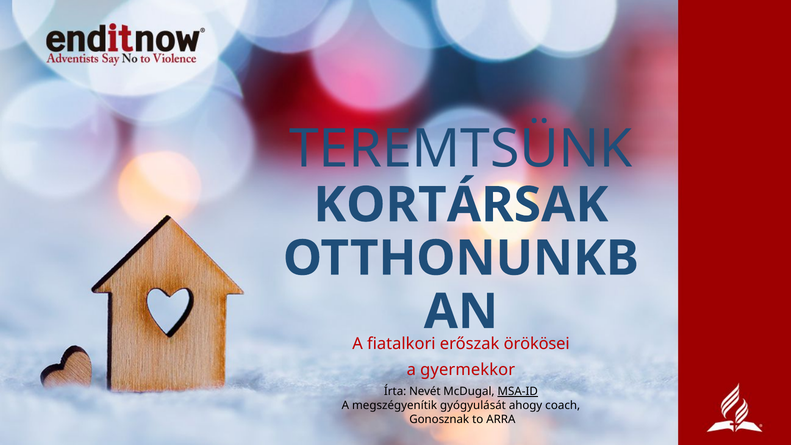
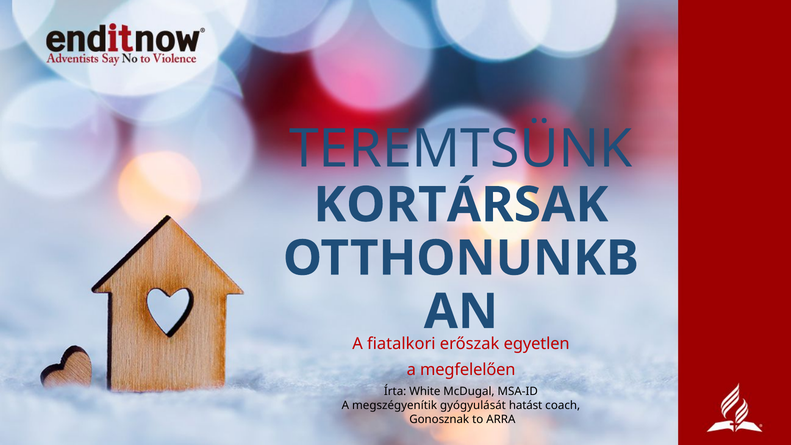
örökösei: örökösei -> egyetlen
gyermekkor: gyermekkor -> megfelelően
Nevét: Nevét -> White
MSA-ID underline: present -> none
ahogy: ahogy -> hatást
